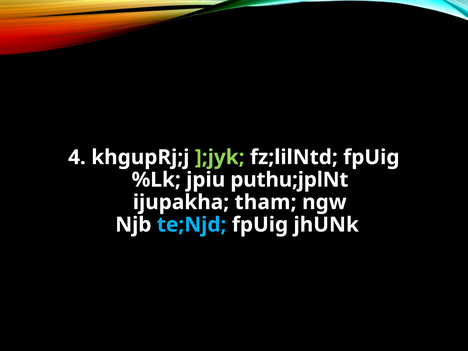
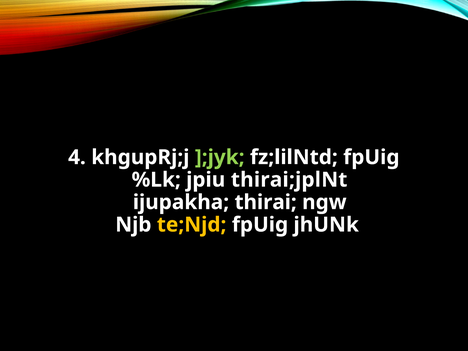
puthu;jplNt: puthu;jplNt -> thirai;jplNt
tham: tham -> thirai
te;Njd colour: light blue -> yellow
